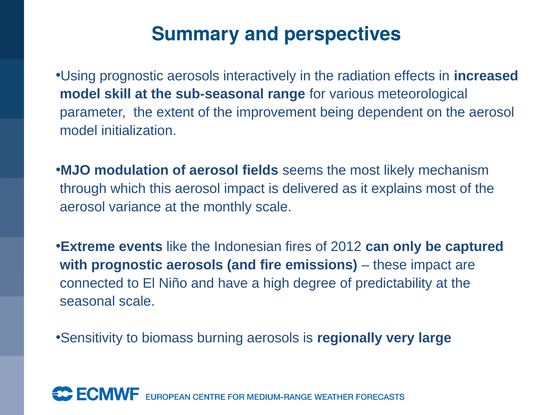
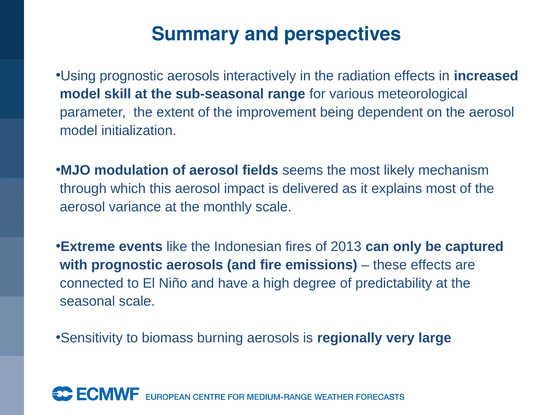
2012: 2012 -> 2013
these impact: impact -> effects
